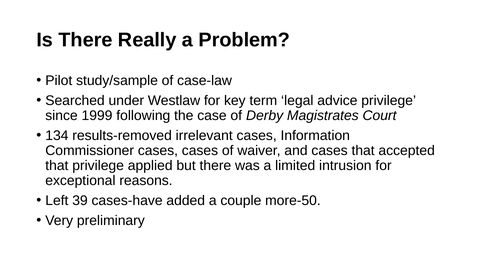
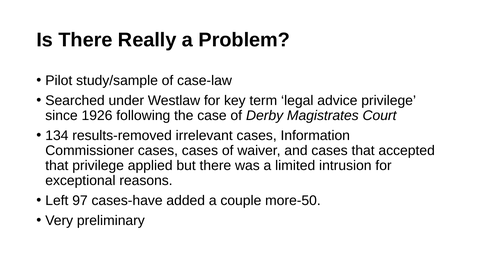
1999: 1999 -> 1926
39: 39 -> 97
